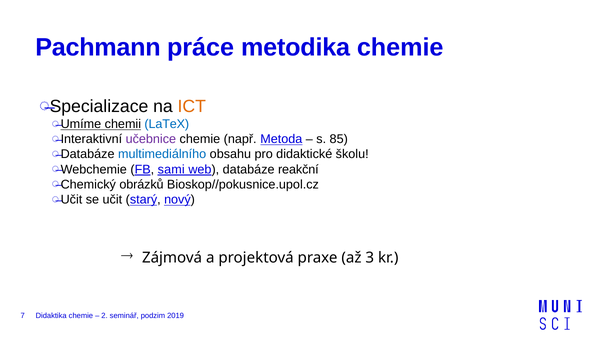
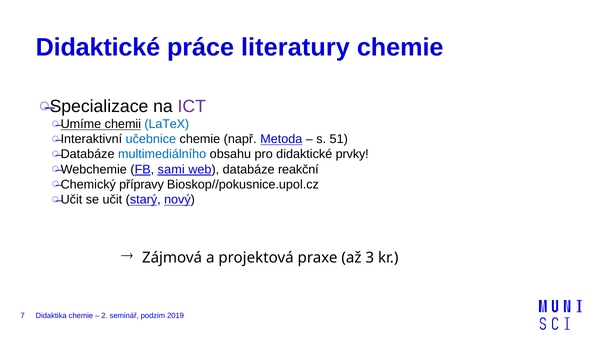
Pachmann at (98, 47): Pachmann -> Didaktické
metodika: metodika -> literatury
ICT colour: orange -> purple
učebnice colour: purple -> blue
85: 85 -> 51
školu: školu -> prvky
obrázků: obrázků -> přípravy
